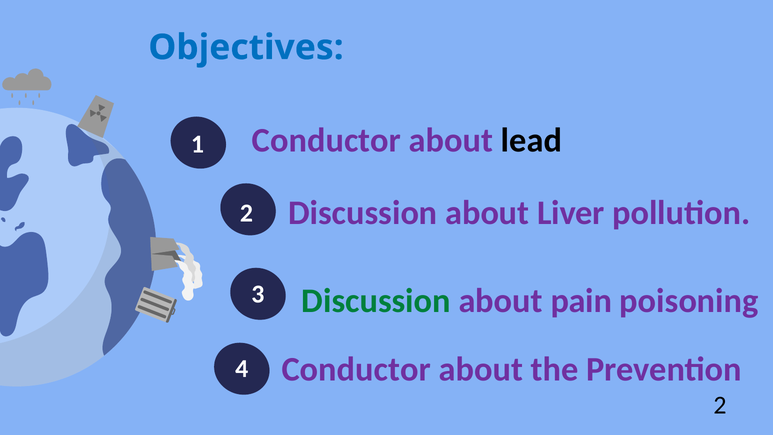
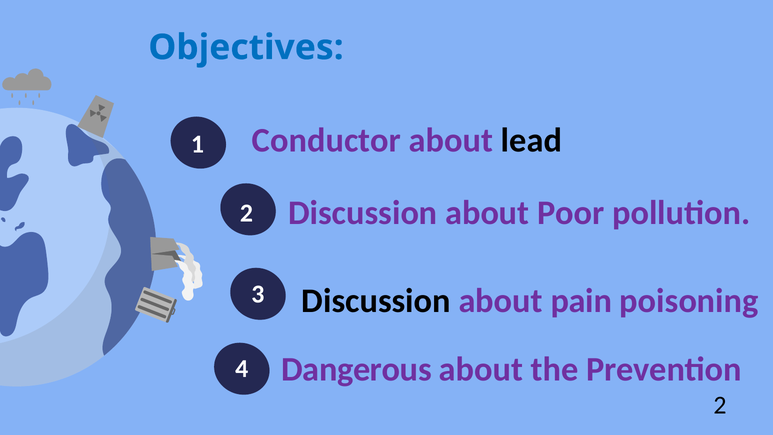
Liver: Liver -> Poor
Discussion at (376, 301) colour: green -> black
Conductor at (356, 369): Conductor -> Dangerous
